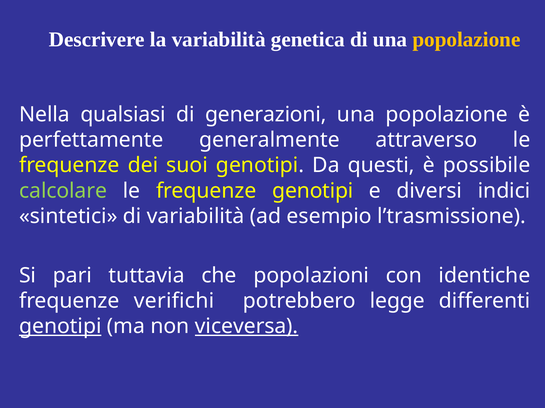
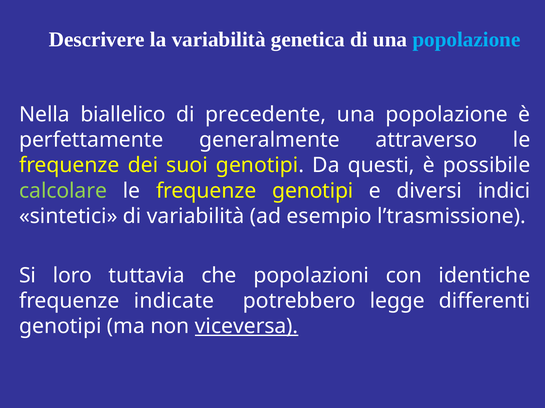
popolazione at (466, 40) colour: yellow -> light blue
qualsiasi: qualsiasi -> biallelico
generazioni: generazioni -> precedente
pari: pari -> loro
verifichi: verifichi -> indicate
genotipi at (60, 327) underline: present -> none
